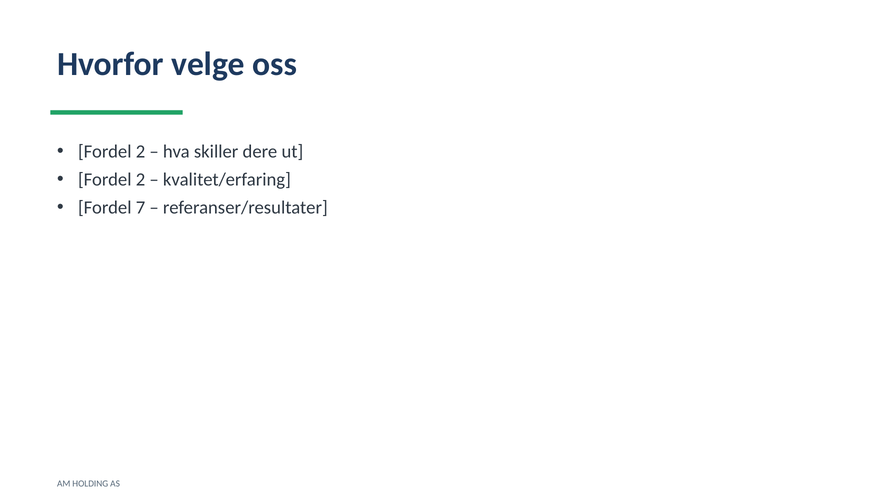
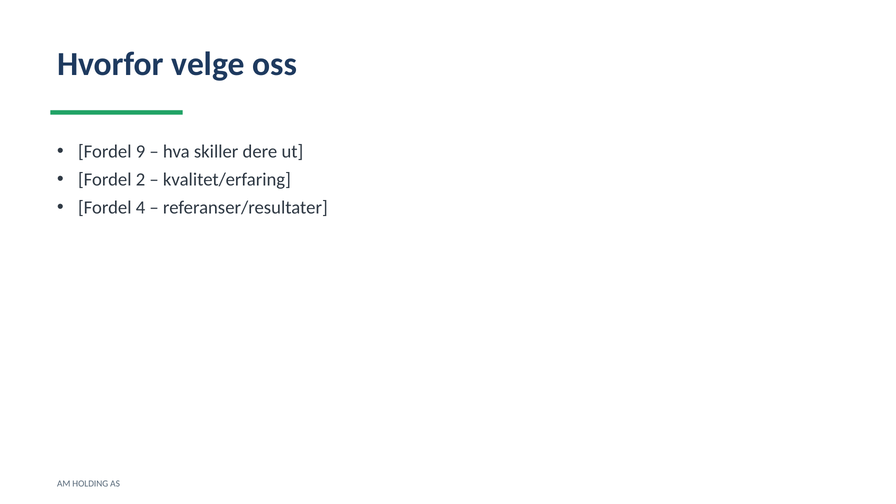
2 at (141, 152): 2 -> 9
7: 7 -> 4
